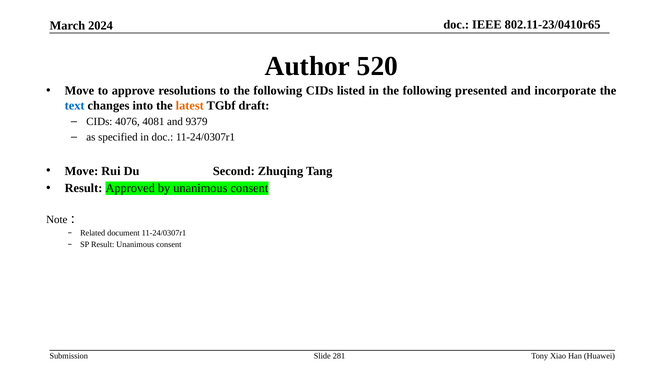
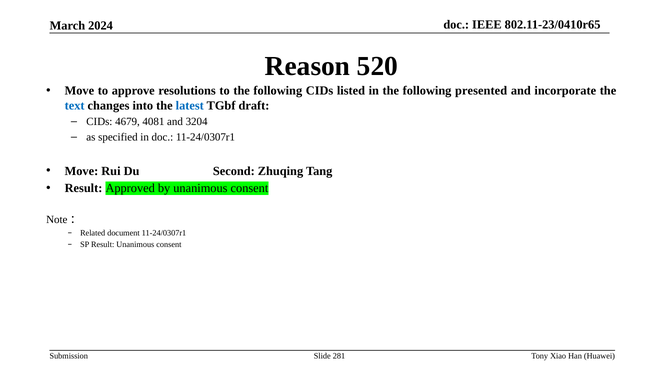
Author: Author -> Reason
latest colour: orange -> blue
4076: 4076 -> 4679
9379: 9379 -> 3204
